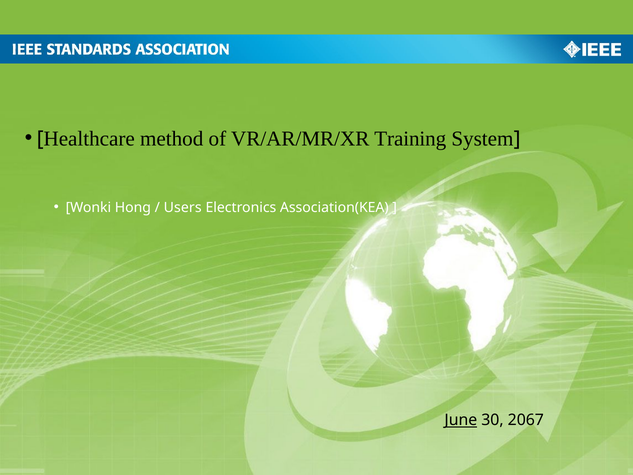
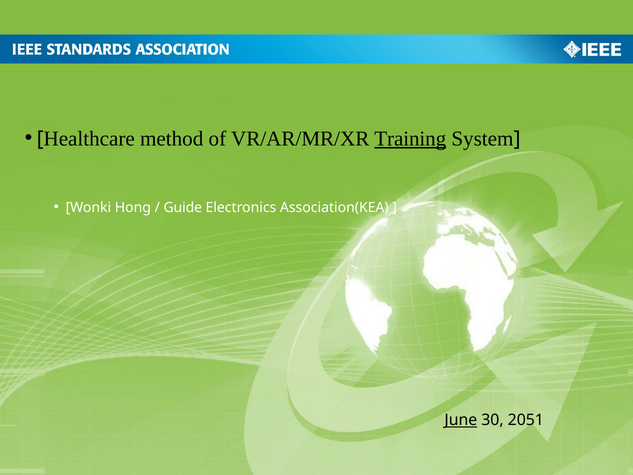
Training underline: none -> present
Users: Users -> Guide
2067: 2067 -> 2051
